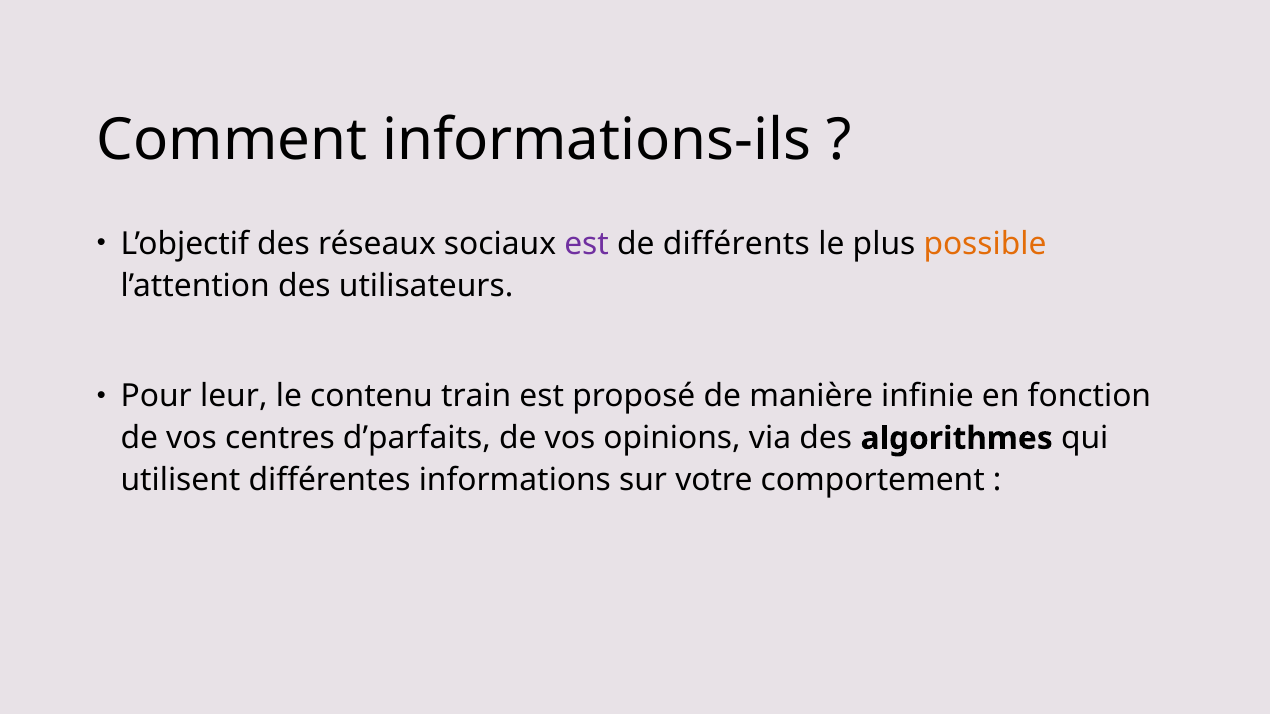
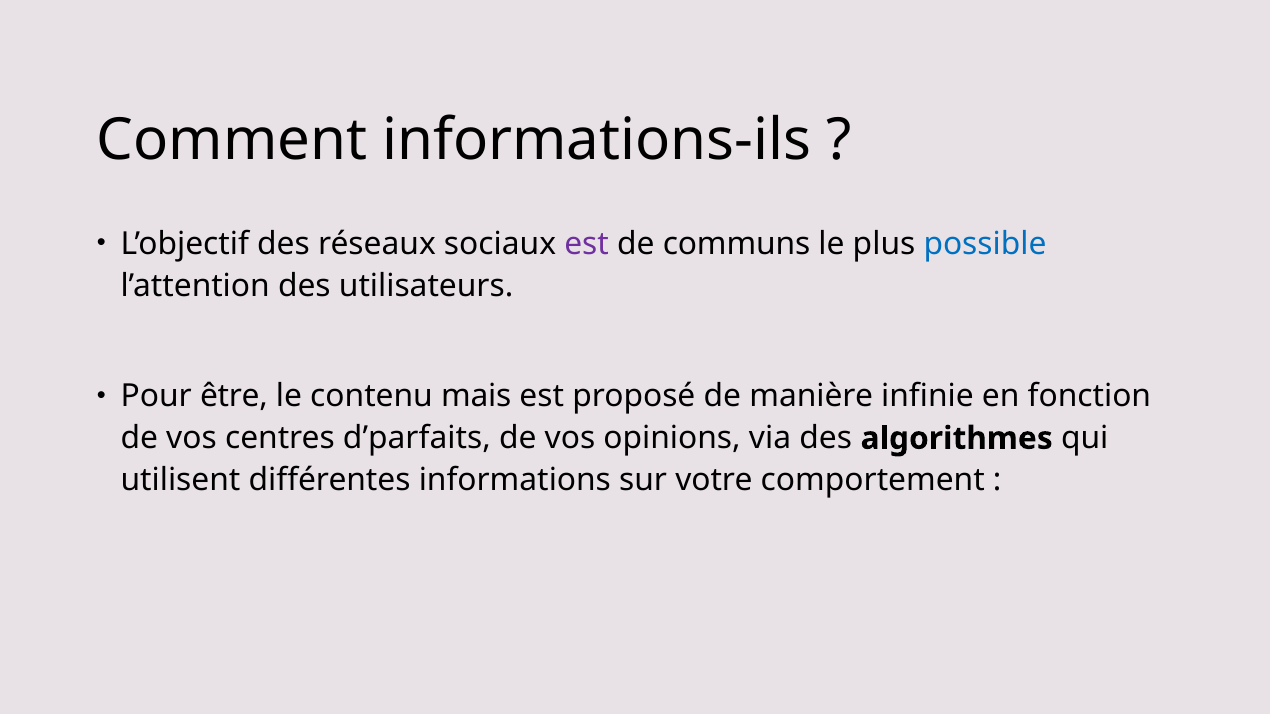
différents: différents -> communs
possible colour: orange -> blue
leur: leur -> être
train: train -> mais
